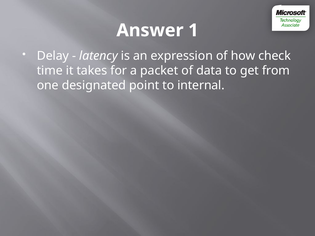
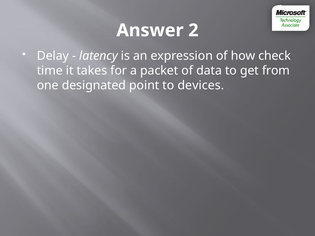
1: 1 -> 2
internal: internal -> devices
